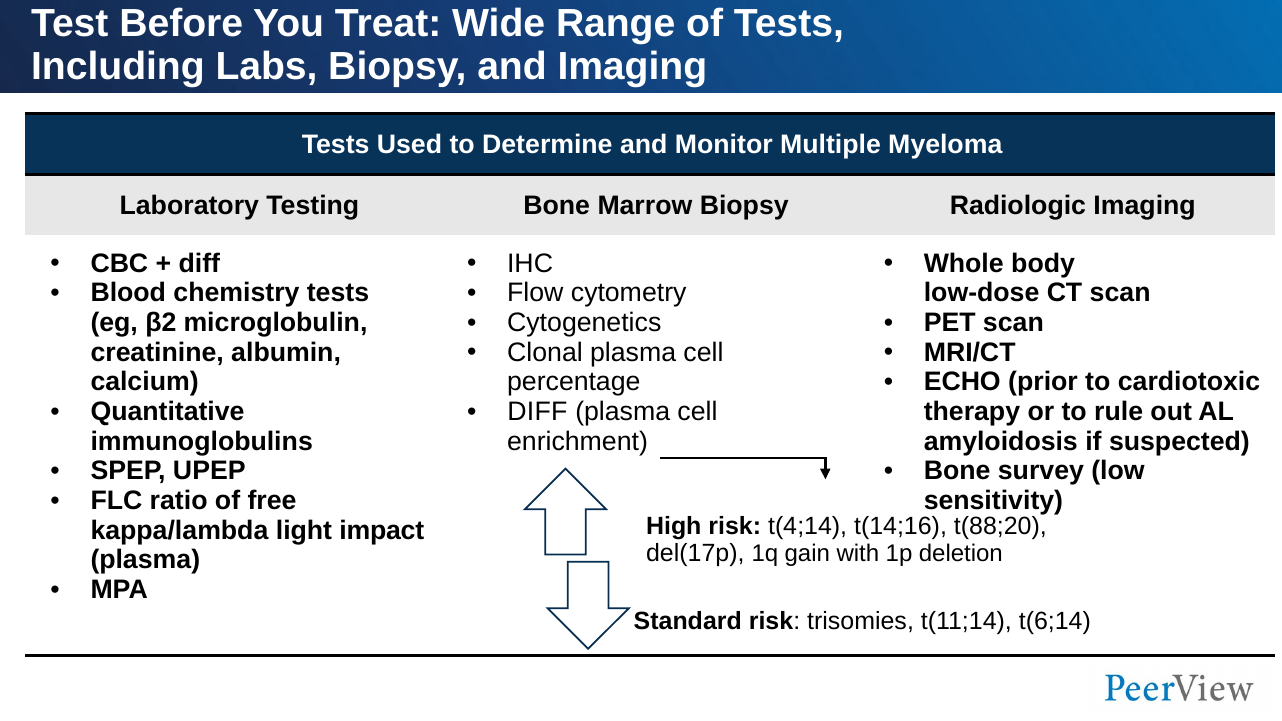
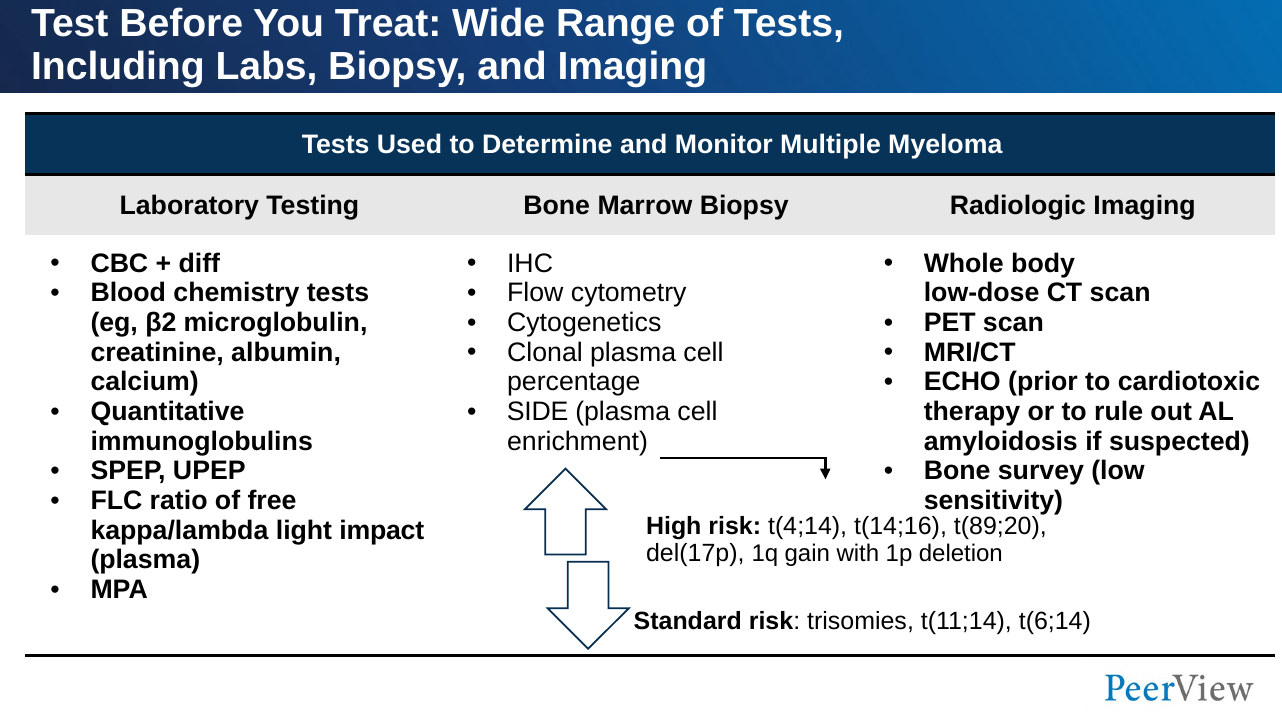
DIFF at (537, 412): DIFF -> SIDE
t(88;20: t(88;20 -> t(89;20
